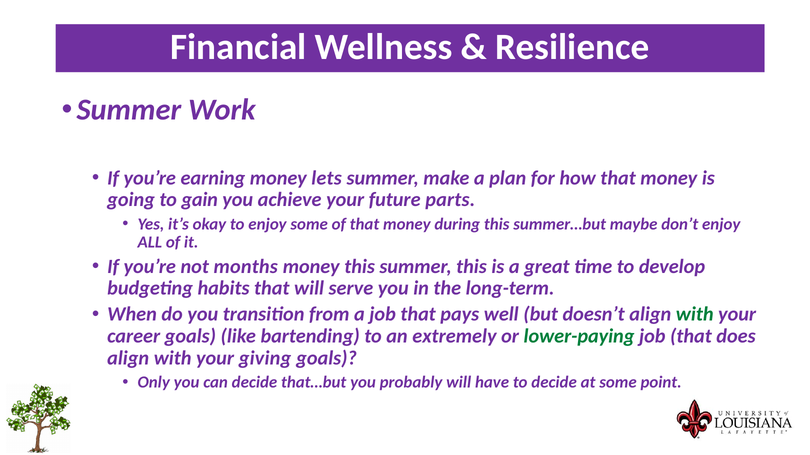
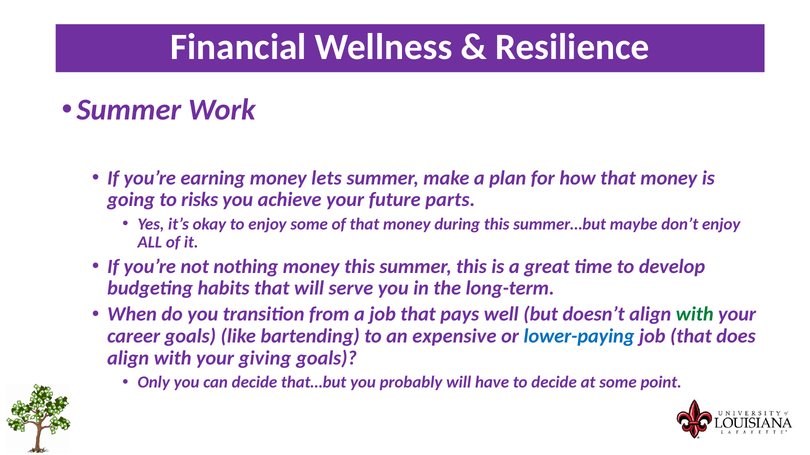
gain: gain -> risks
months: months -> nothing
extremely: extremely -> expensive
lower-paying colour: green -> blue
